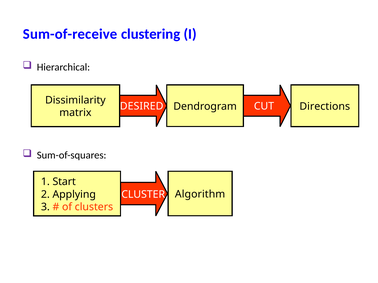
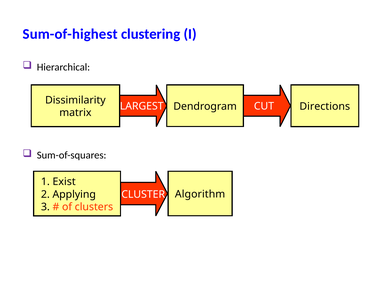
Sum-of-receive: Sum-of-receive -> Sum-of-highest
DESIRED: DESIRED -> LARGEST
Start: Start -> Exist
